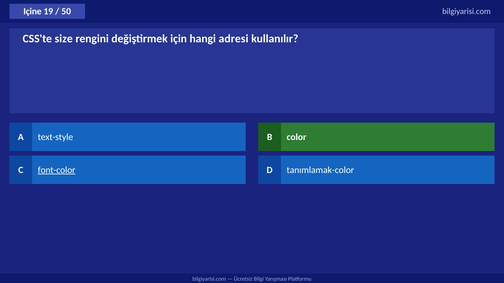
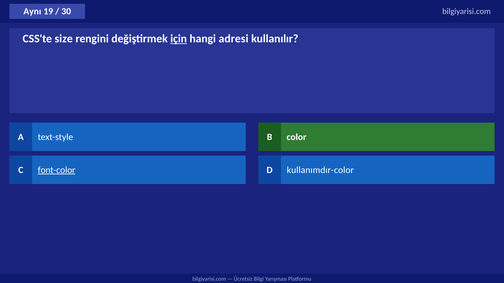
Içine: Içine -> Aynı
50: 50 -> 30
için underline: none -> present
tanımlamak-color: tanımlamak-color -> kullanımdır-color
